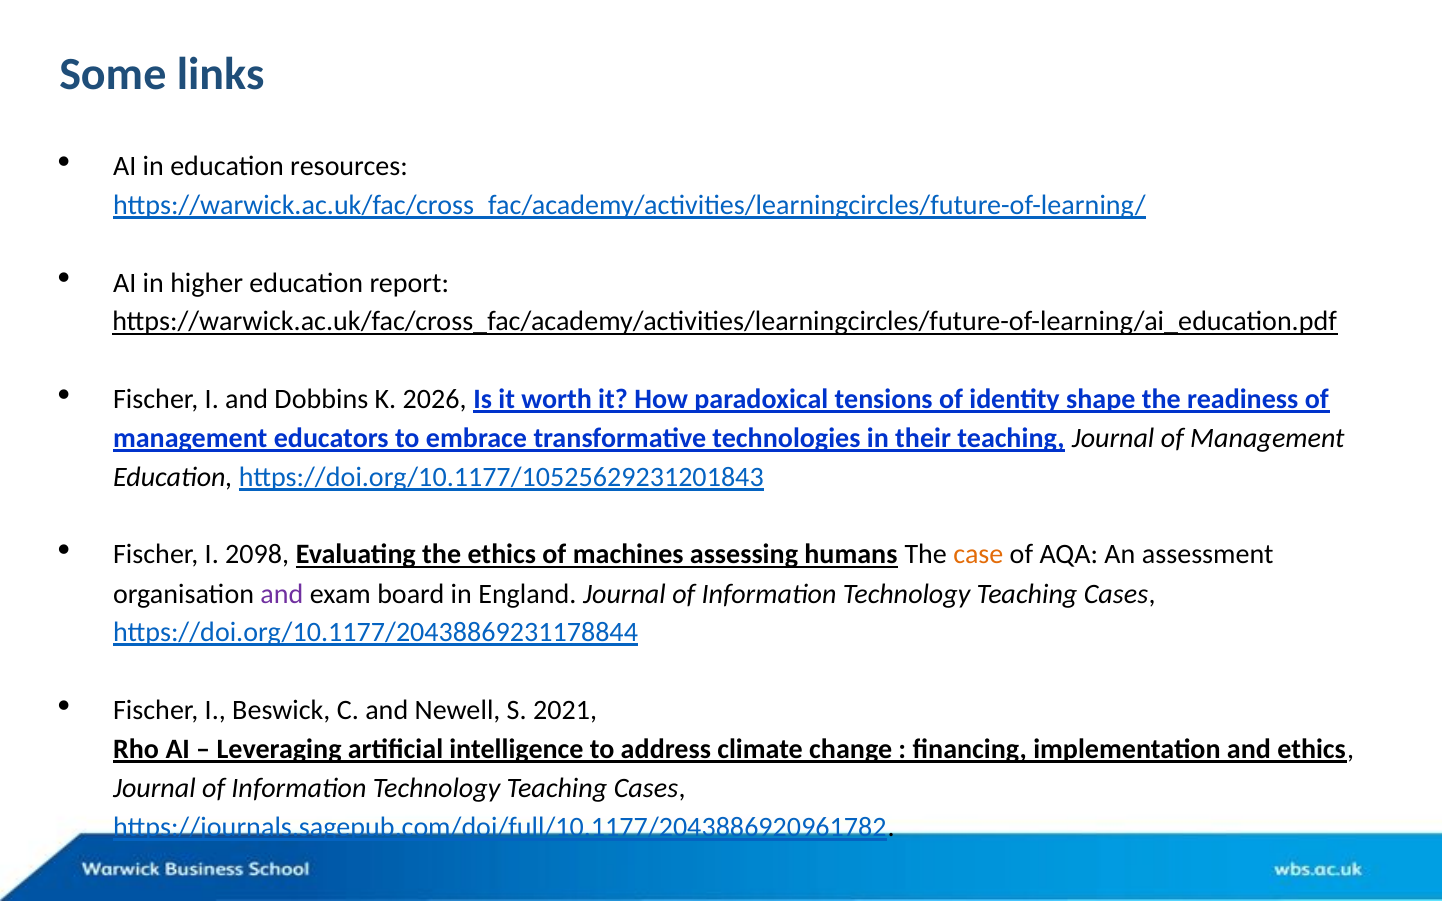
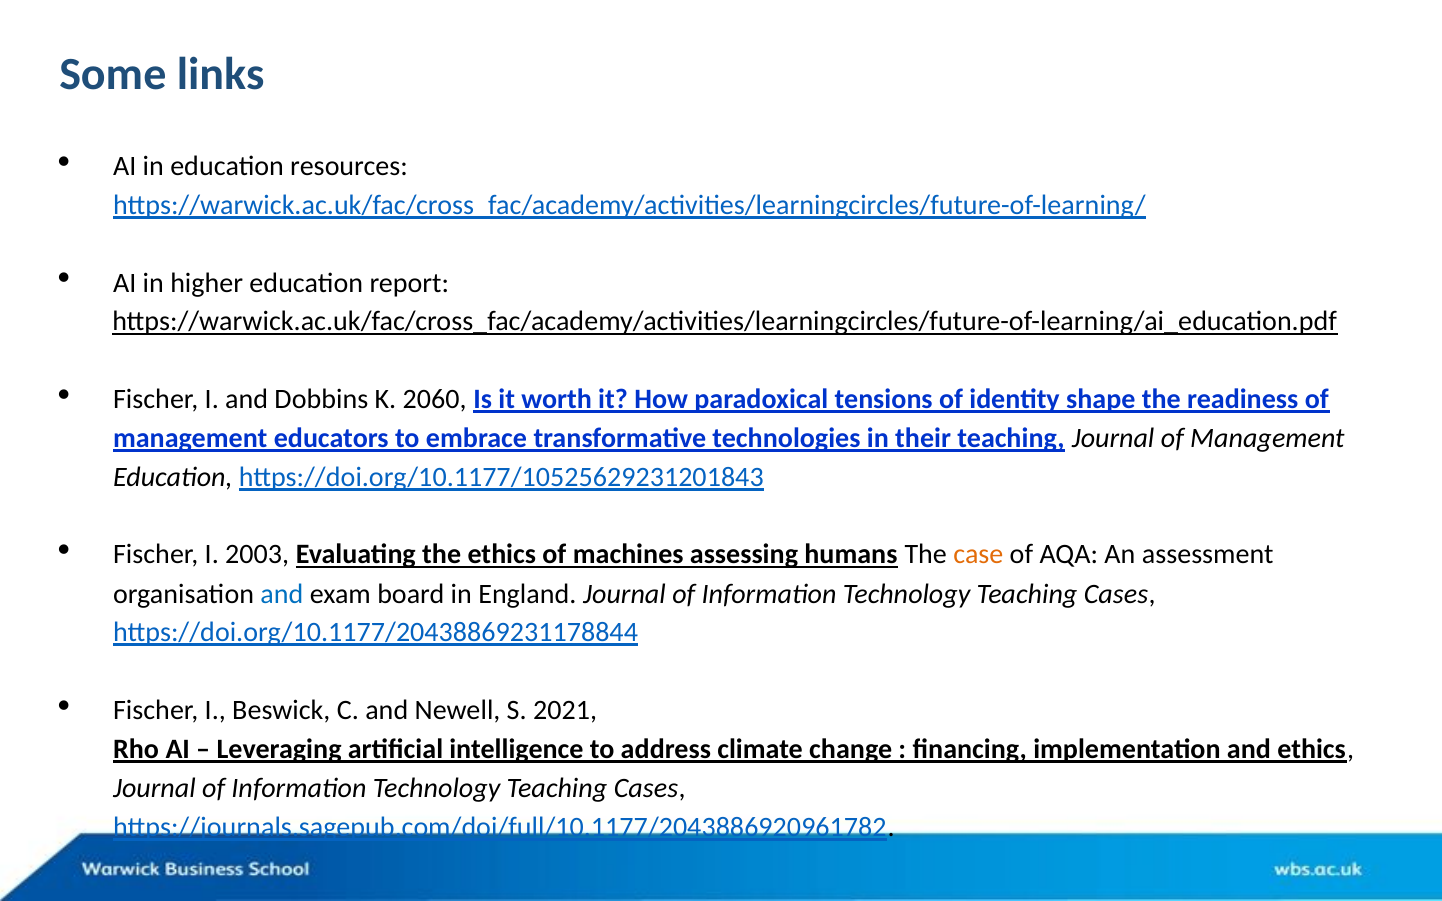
2026: 2026 -> 2060
2098: 2098 -> 2003
and at (282, 594) colour: purple -> blue
